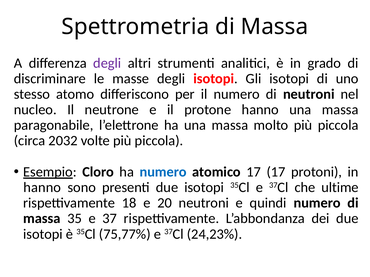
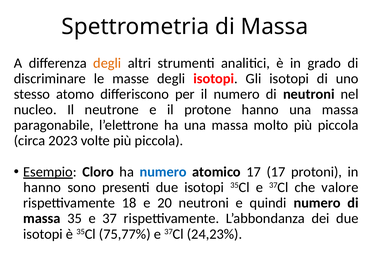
degli at (107, 63) colour: purple -> orange
2032: 2032 -> 2023
ultime: ultime -> valore
